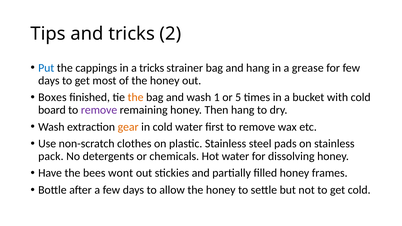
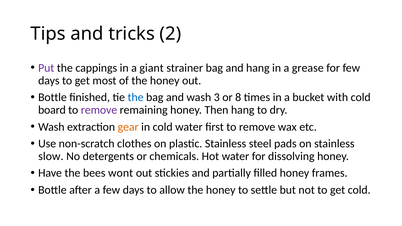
Put colour: blue -> purple
a tricks: tricks -> giant
Boxes at (52, 97): Boxes -> Bottle
the at (136, 97) colour: orange -> blue
1: 1 -> 3
5: 5 -> 8
pack: pack -> slow
